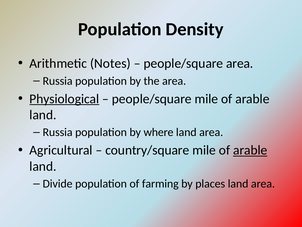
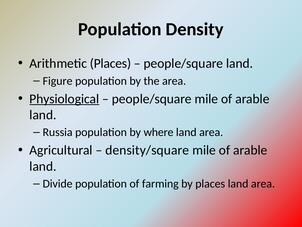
Arithmetic Notes: Notes -> Places
people/square area: area -> land
Russia at (58, 81): Russia -> Figure
country/square: country/square -> density/square
arable at (250, 150) underline: present -> none
